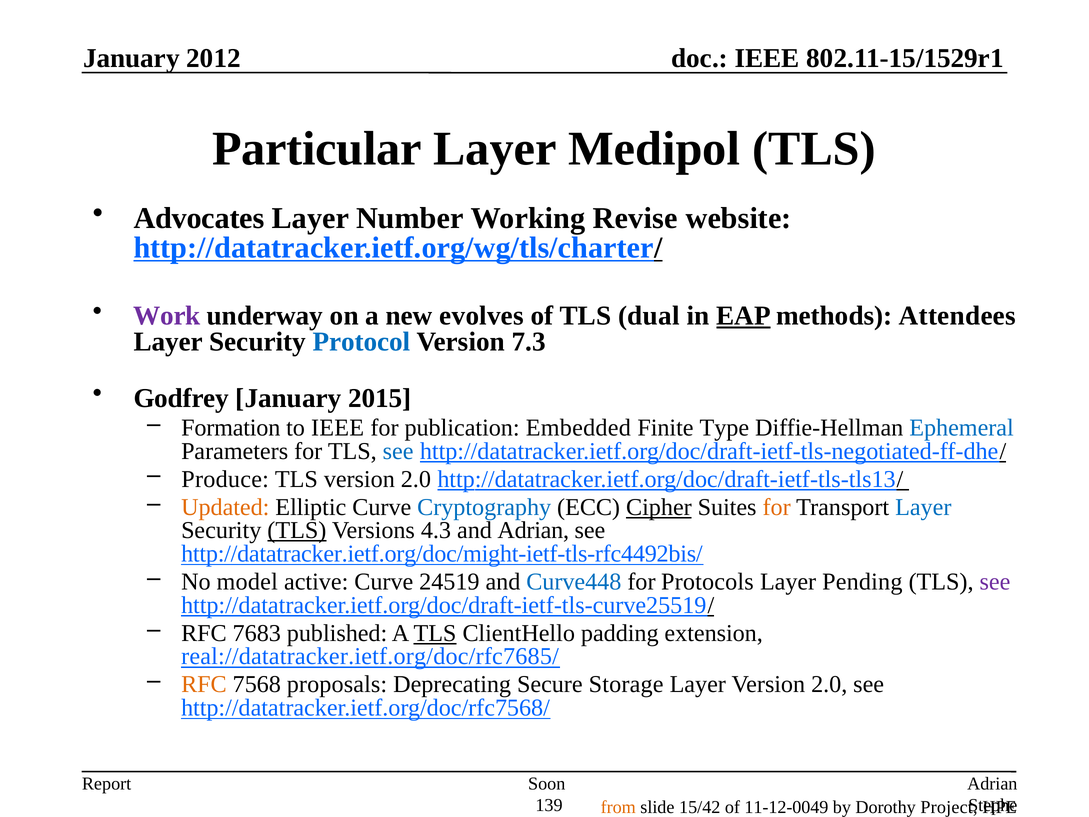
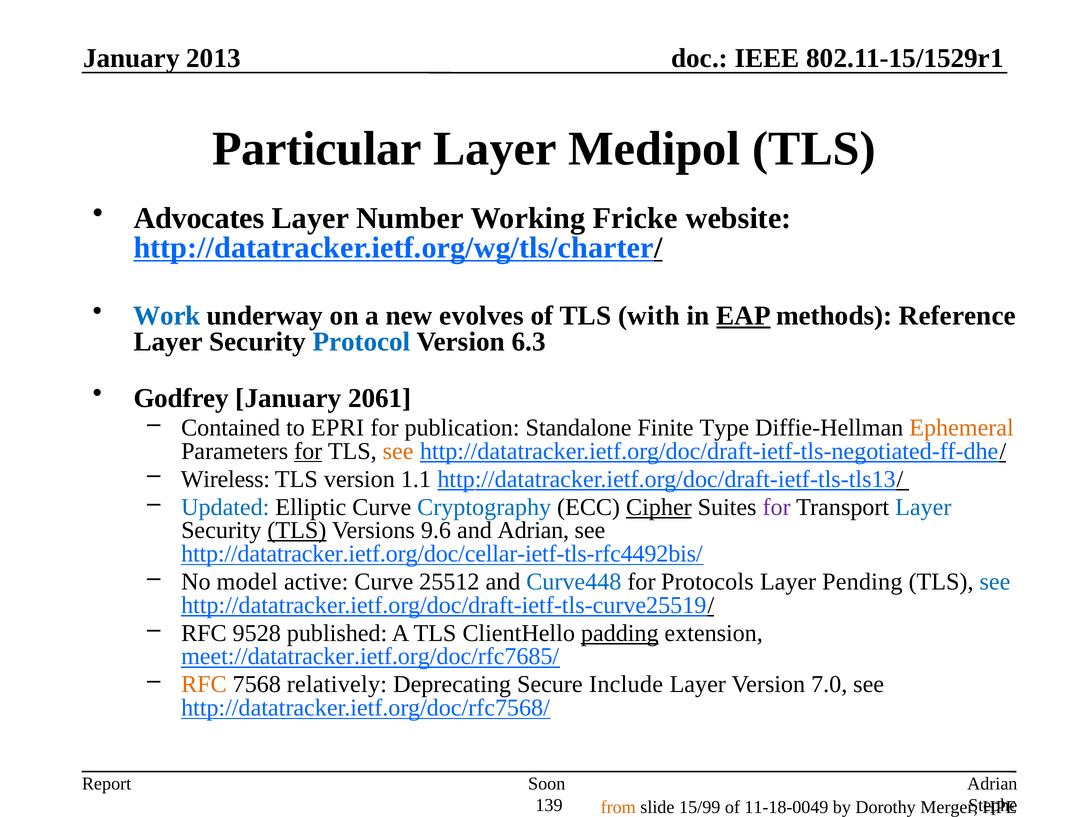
2012: 2012 -> 2013
Revise: Revise -> Fricke
Work colour: purple -> blue
dual: dual -> with
Attendees: Attendees -> Reference
7.3: 7.3 -> 6.3
2015: 2015 -> 2061
Formation: Formation -> Contained
to IEEE: IEEE -> EPRI
Embedded: Embedded -> Standalone
Ephemeral colour: blue -> orange
for at (308, 451) underline: none -> present
see at (398, 451) colour: blue -> orange
Produce: Produce -> Wireless
TLS version 2.0: 2.0 -> 1.1
Updated colour: orange -> blue
for at (777, 507) colour: orange -> purple
4.3: 4.3 -> 9.6
http://datatracker.ietf.org/doc/might-ietf-tls-rfc4492bis/: http://datatracker.ietf.org/doc/might-ietf-tls-rfc4492bis/ -> http://datatracker.ietf.org/doc/cellar-ietf-tls-rfc4492bis/
24519: 24519 -> 25512
see at (995, 582) colour: purple -> blue
7683: 7683 -> 9528
TLS at (435, 633) underline: present -> none
padding underline: none -> present
real://datatracker.ietf.org/doc/rfc7685/: real://datatracker.ietf.org/doc/rfc7685/ -> meet://datatracker.ietf.org/doc/rfc7685/
proposals: proposals -> relatively
Storage: Storage -> Include
Layer Version 2.0: 2.0 -> 7.0
15/42: 15/42 -> 15/99
11-12-0049: 11-12-0049 -> 11-18-0049
Project: Project -> Merger
